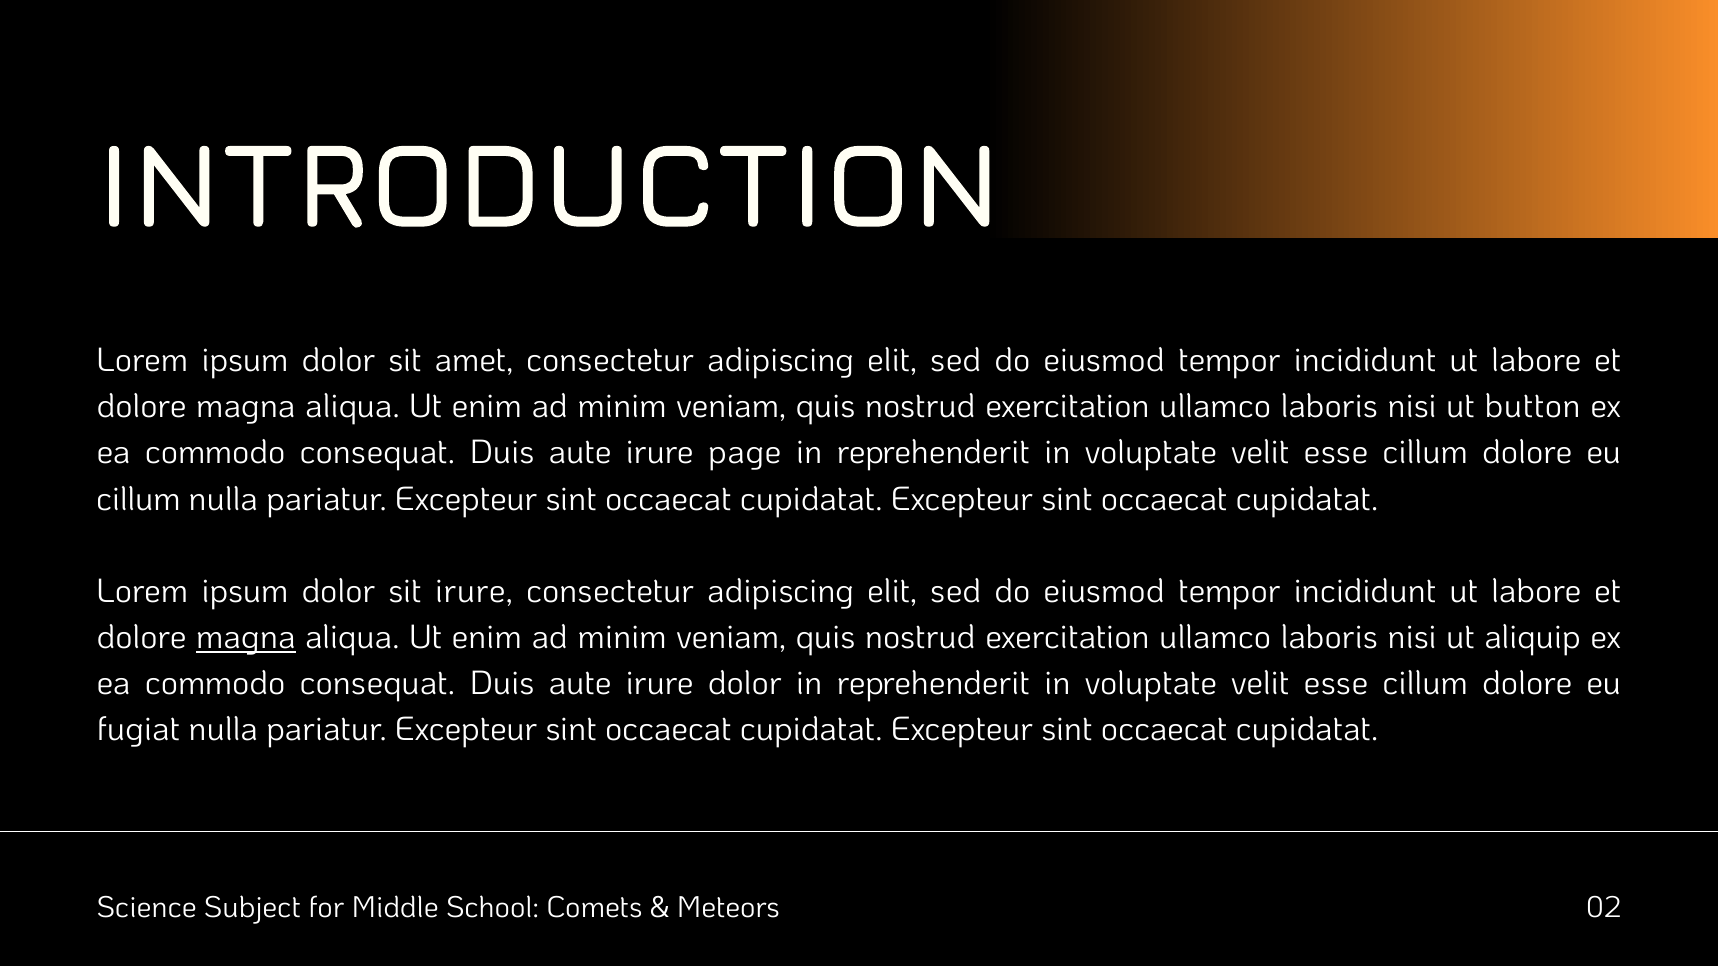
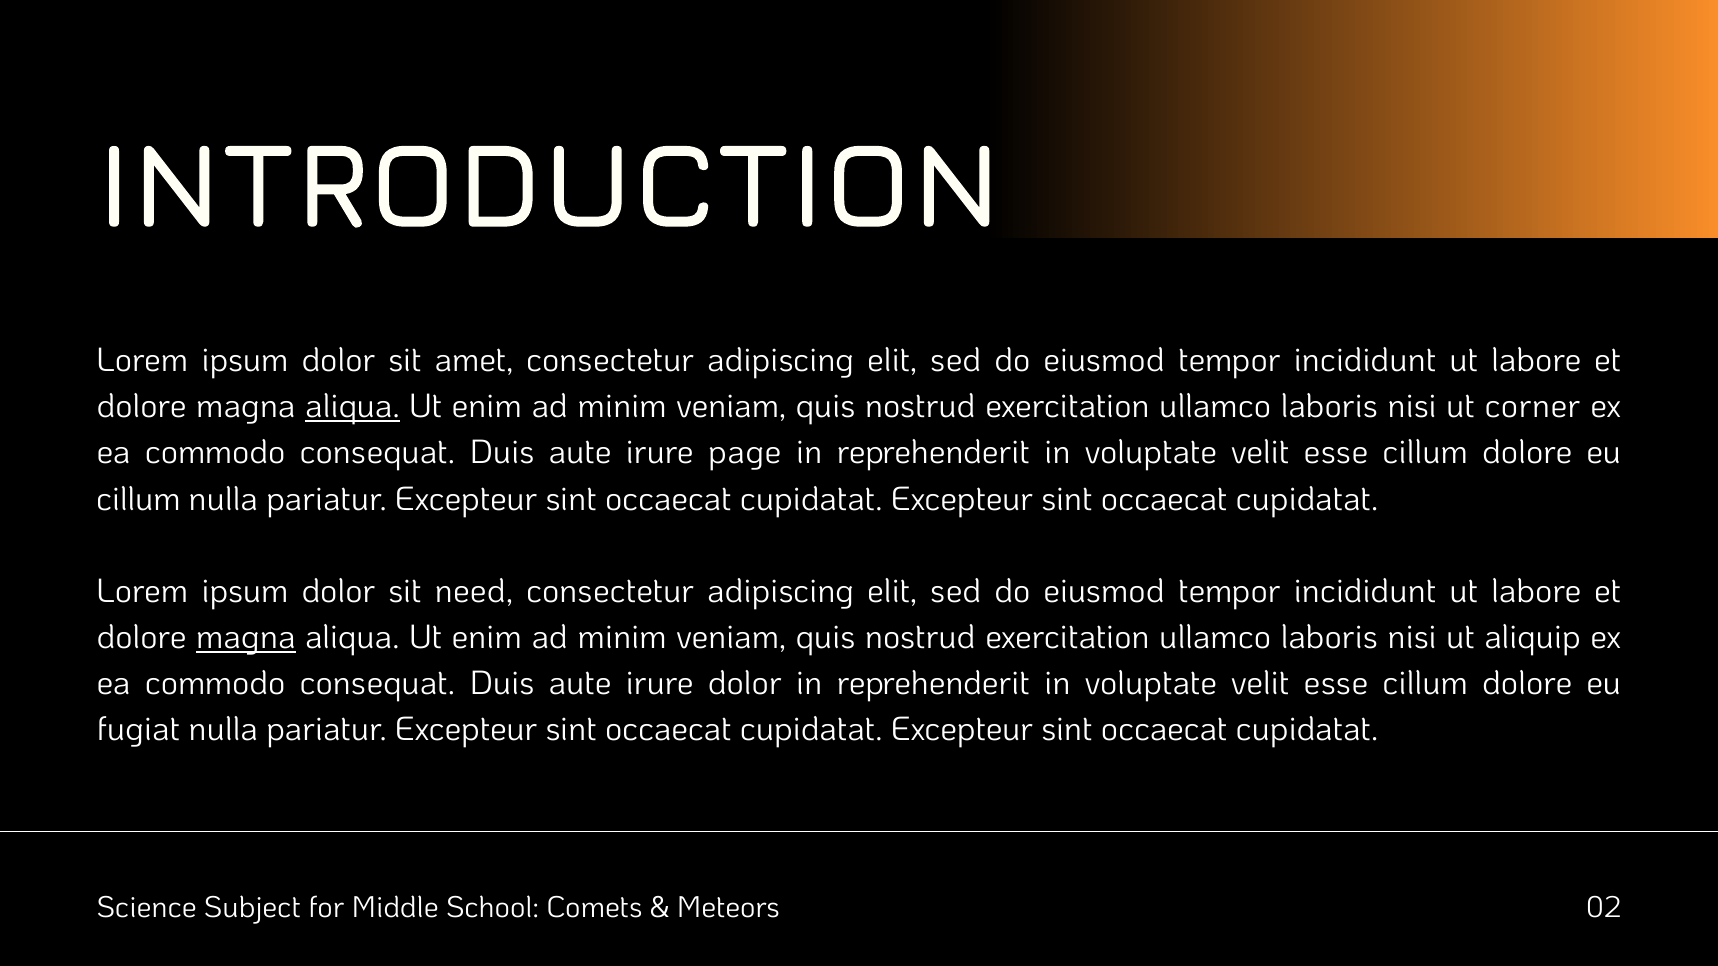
aliqua at (353, 407) underline: none -> present
button: button -> corner
sit irure: irure -> need
